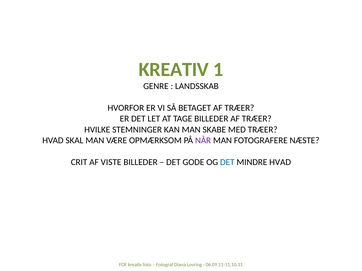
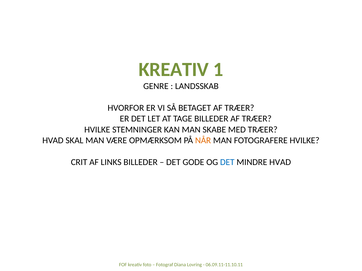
NÅR colour: purple -> orange
FOTOGRAFERE NÆSTE: NÆSTE -> HVILKE
VISTE: VISTE -> LINKS
